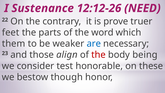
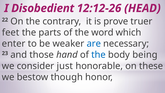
Sustenance: Sustenance -> Disobedient
NEED: NEED -> HEAD
them: them -> enter
align: align -> hand
the at (98, 55) colour: red -> blue
test: test -> just
